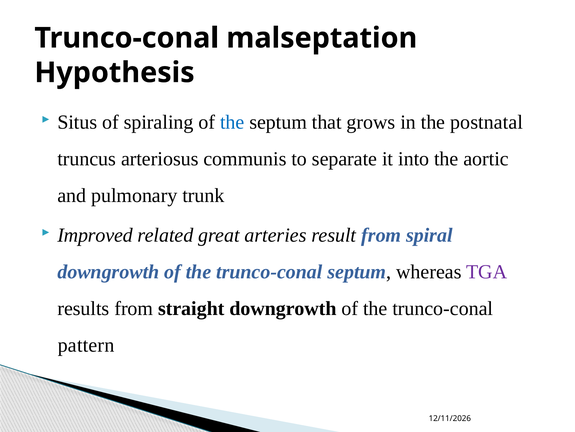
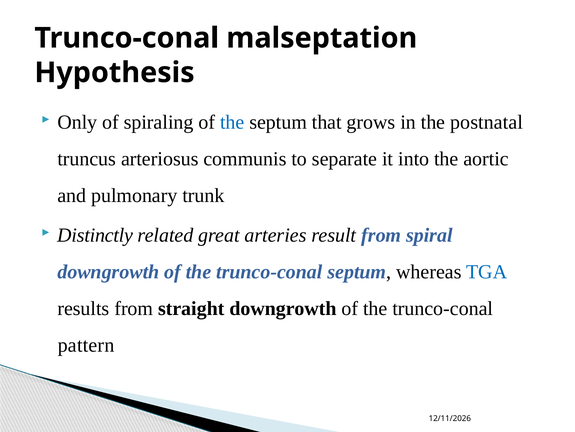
Situs: Situs -> Only
Improved: Improved -> Distinctly
TGA colour: purple -> blue
